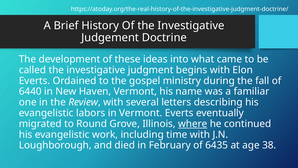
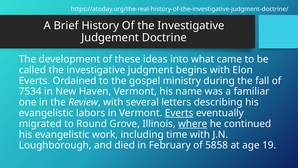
6440: 6440 -> 7534
Everts at (179, 113) underline: none -> present
6435: 6435 -> 5858
38: 38 -> 19
